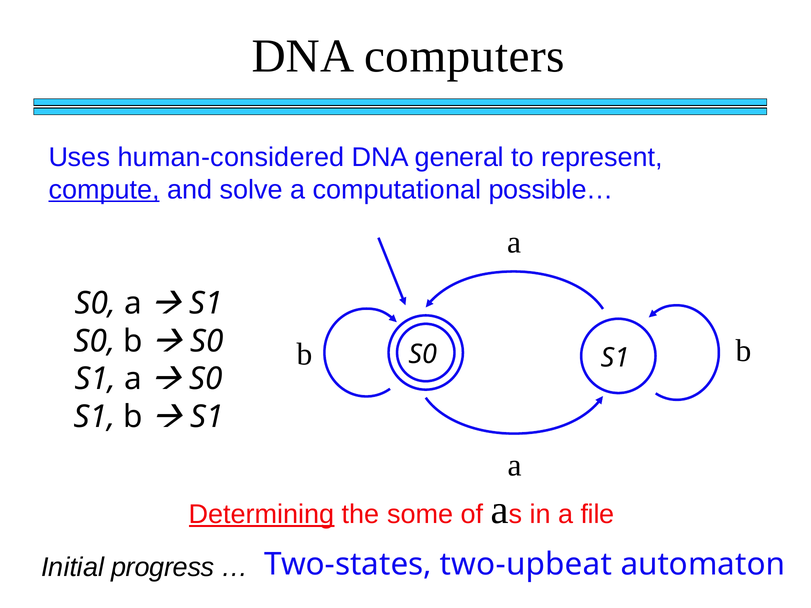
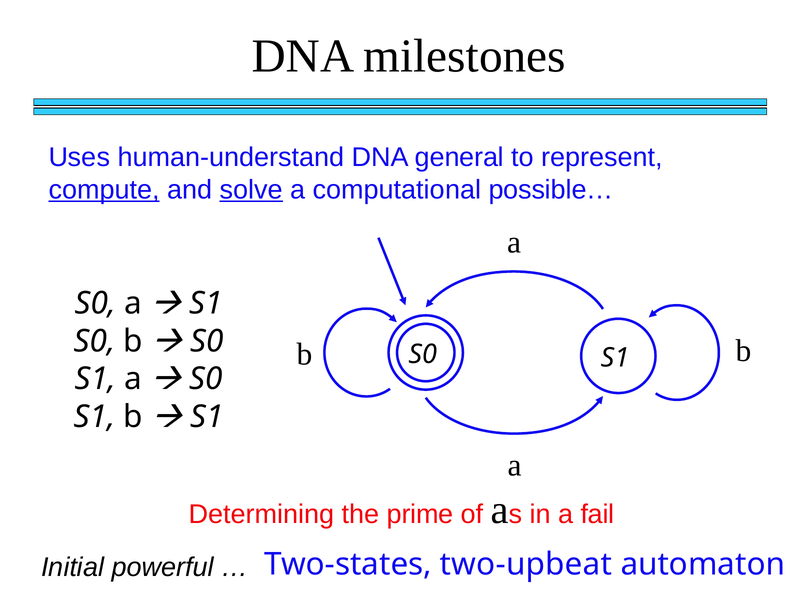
computers: computers -> milestones
human-considered: human-considered -> human-understand
solve underline: none -> present
Determining underline: present -> none
some: some -> prime
file: file -> fail
progress: progress -> powerful
